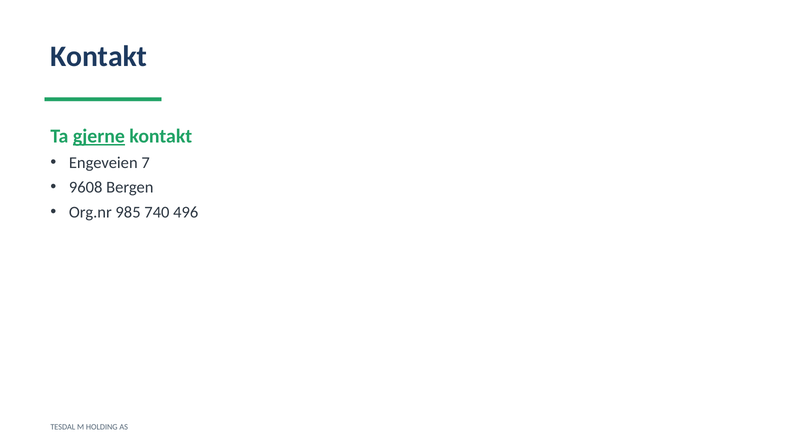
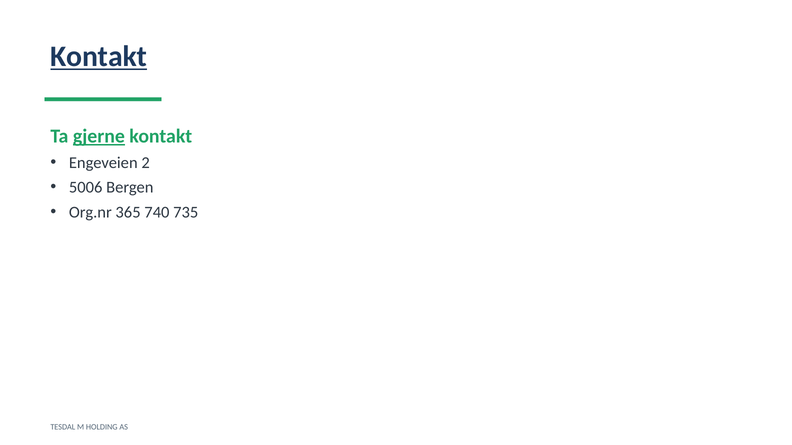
Kontakt at (99, 57) underline: none -> present
7: 7 -> 2
9608: 9608 -> 5006
985: 985 -> 365
496: 496 -> 735
